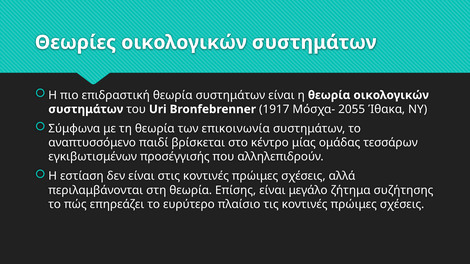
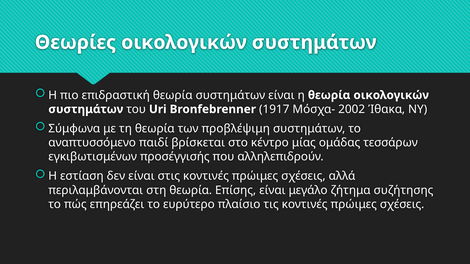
2055: 2055 -> 2002
επικοινωνία: επικοινωνία -> προβλέψιμη
